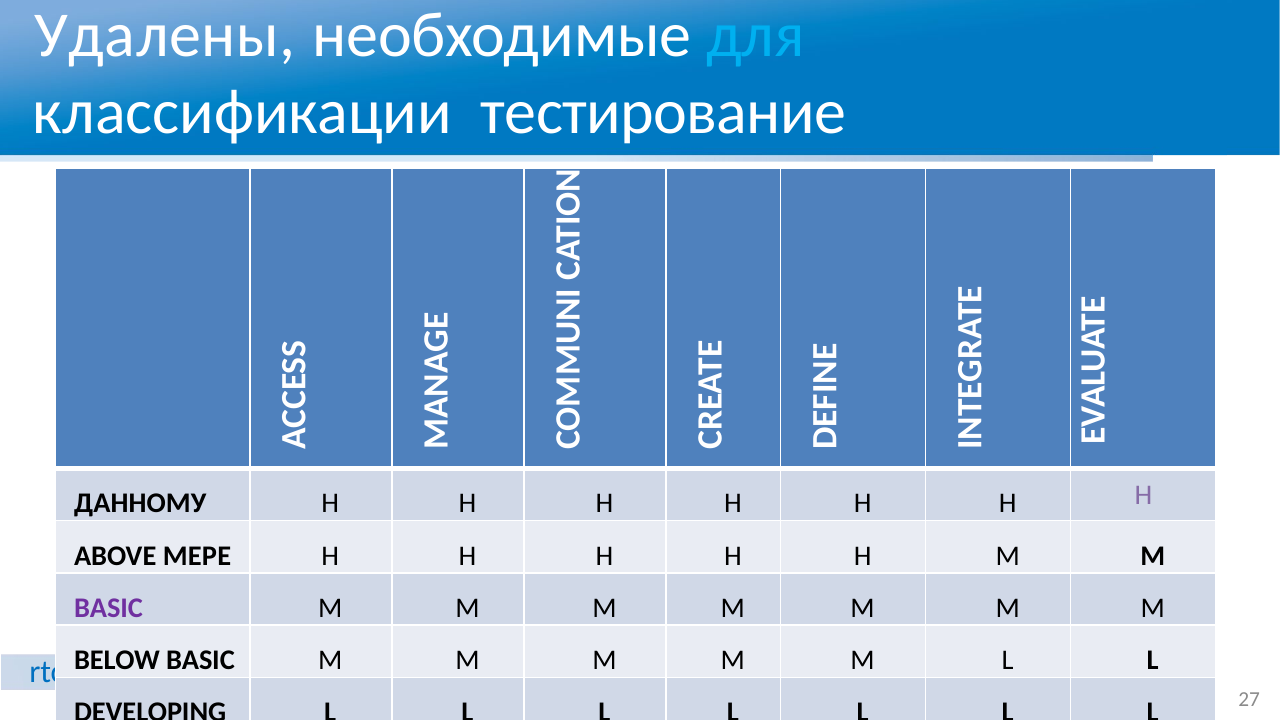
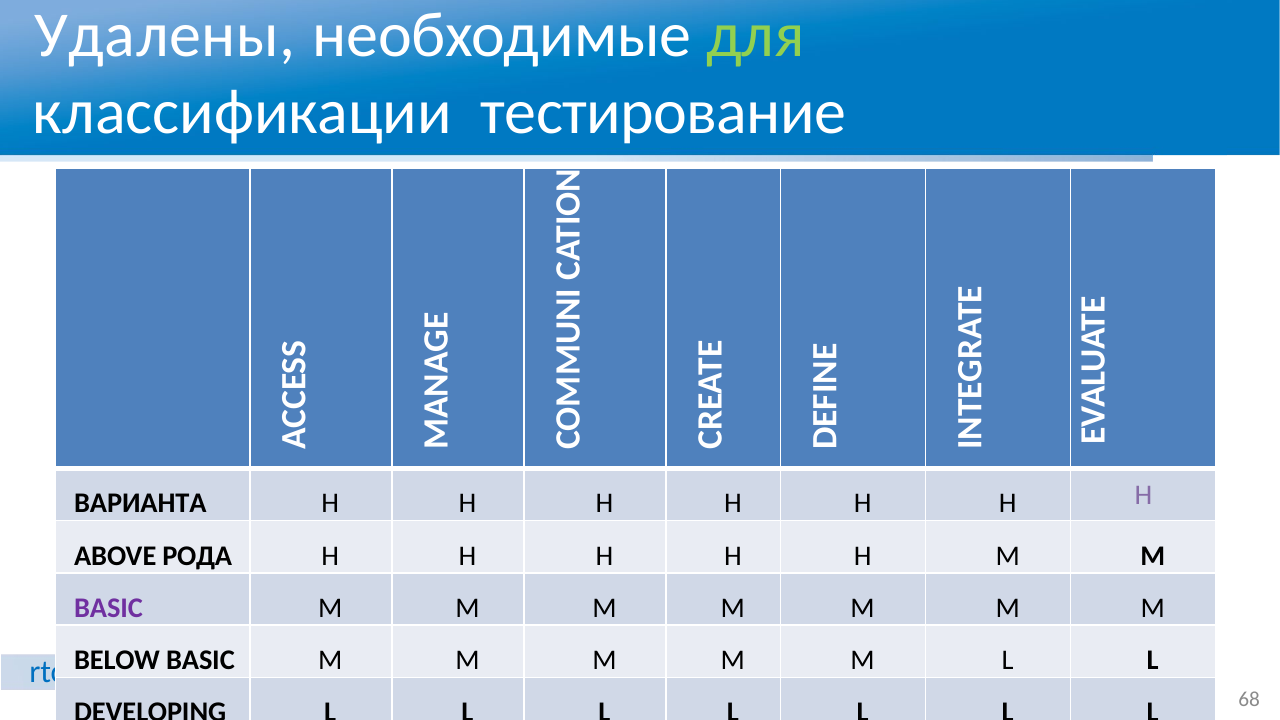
для colour: light blue -> light green
ДАННОМУ: ДАННОМУ -> ВАРИАНТА
МЕРЕ: МЕРЕ -> РОДА
27: 27 -> 68
